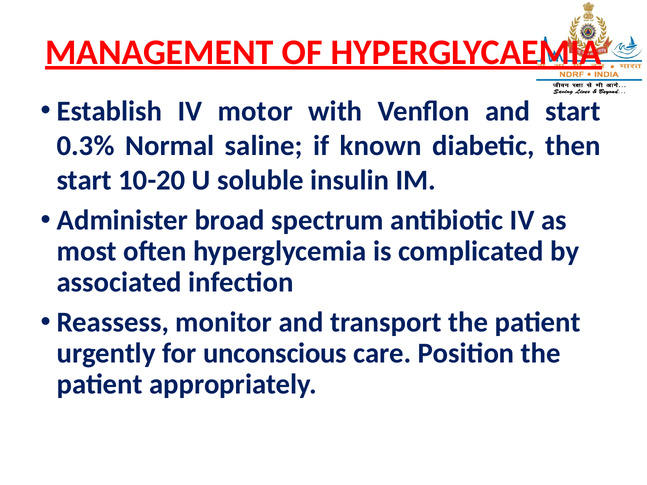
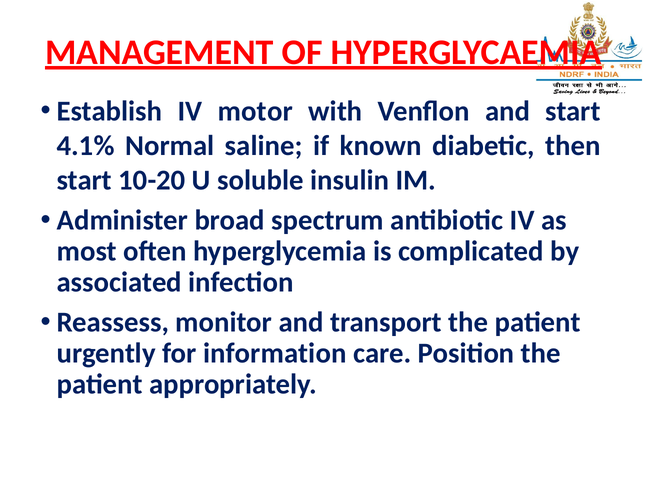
0.3%: 0.3% -> 4.1%
unconscious: unconscious -> information
